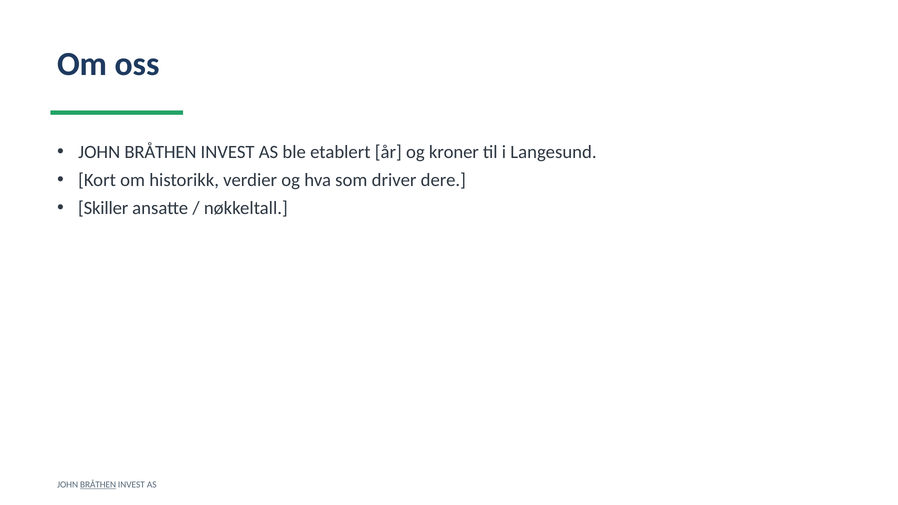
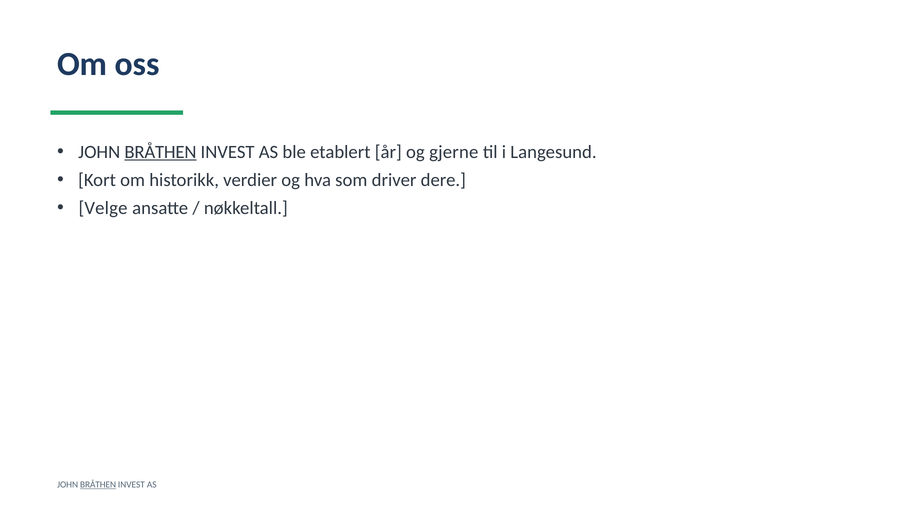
BRÅTHEN at (160, 152) underline: none -> present
kroner: kroner -> gjerne
Skiller: Skiller -> Velge
